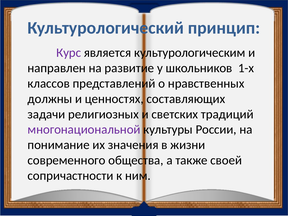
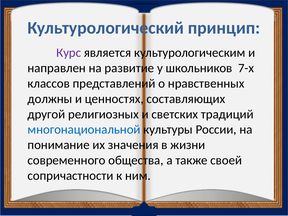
1-х: 1-х -> 7-х
задачи: задачи -> другой
многонациональной colour: purple -> blue
